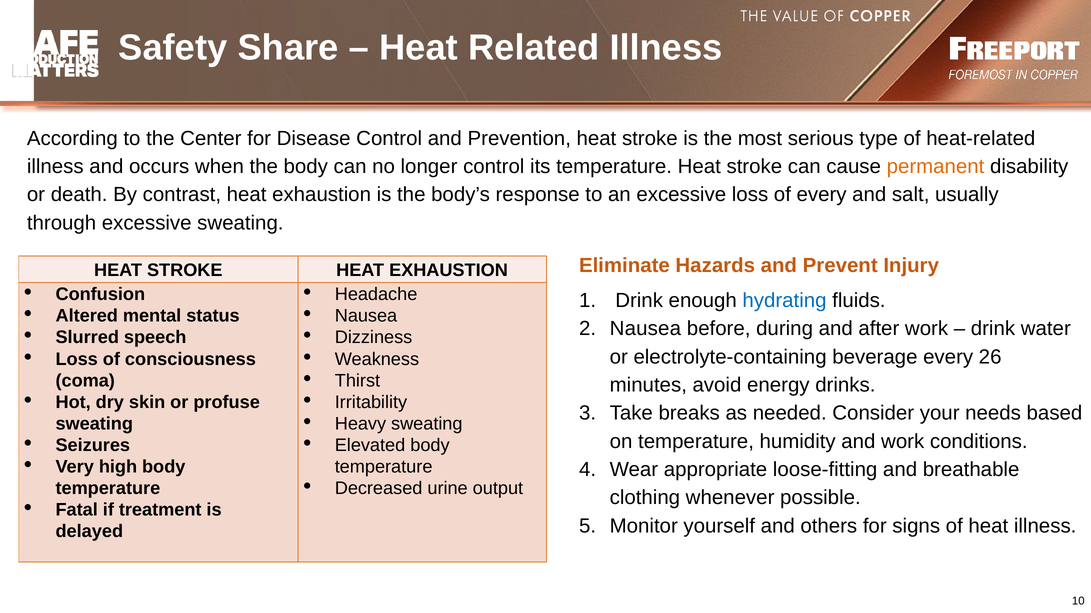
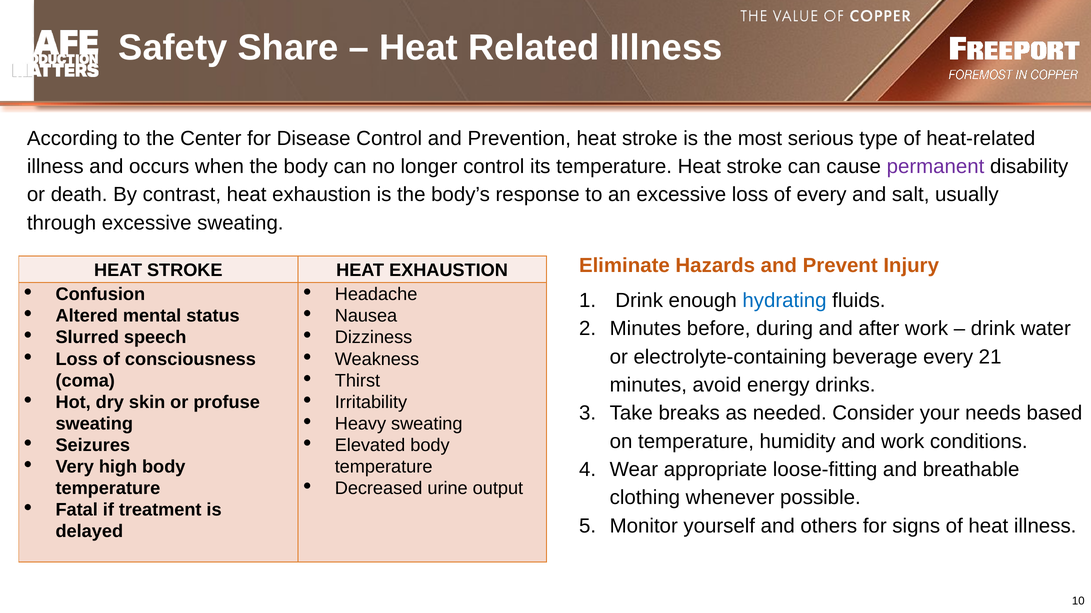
permanent colour: orange -> purple
Nausea at (645, 329): Nausea -> Minutes
26: 26 -> 21
